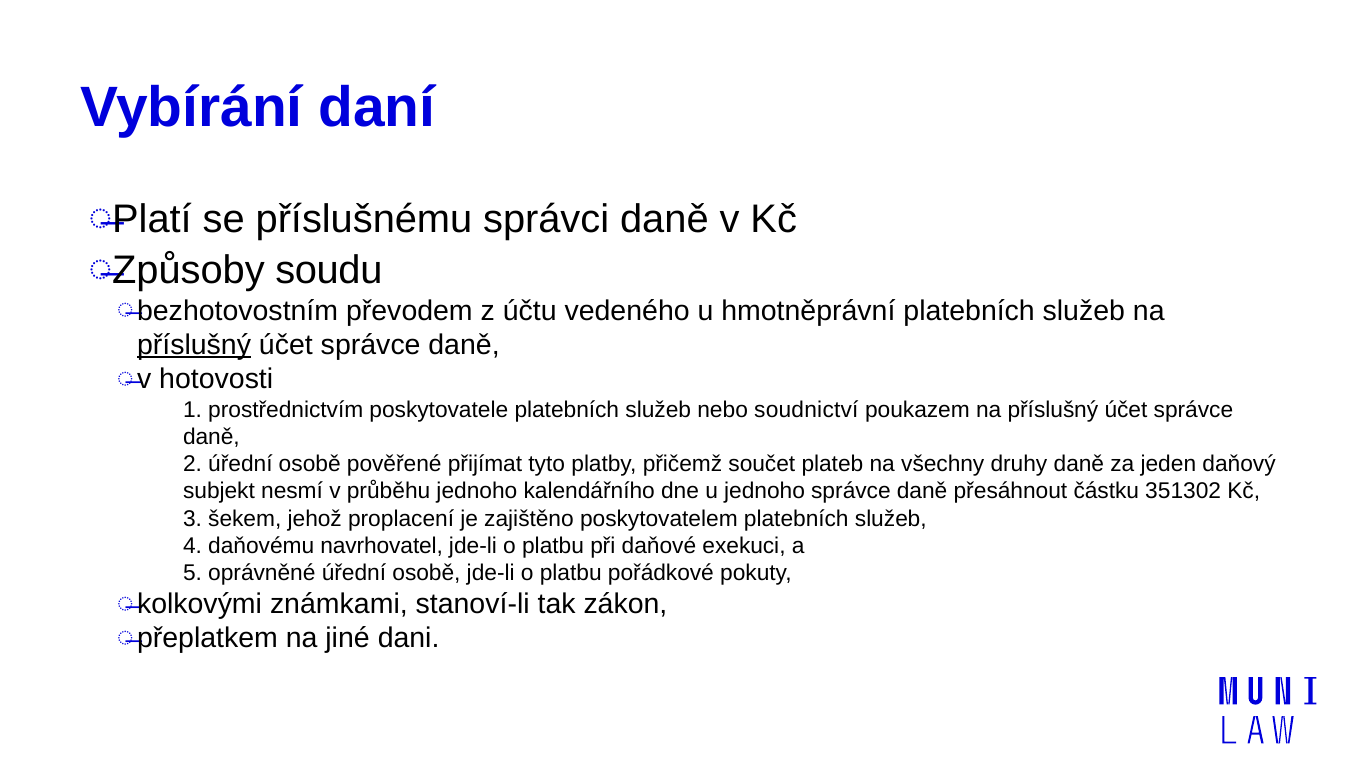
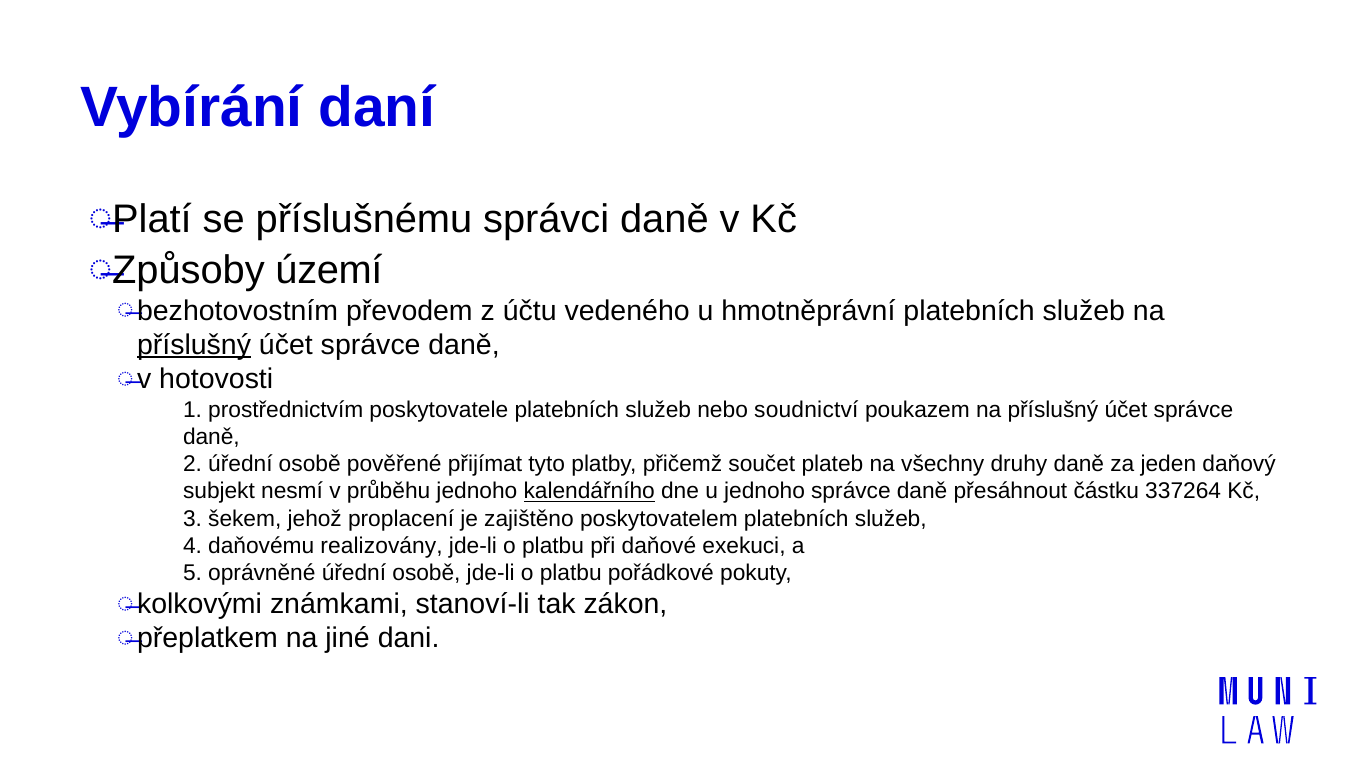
soudu: soudu -> území
kalendářního underline: none -> present
351302: 351302 -> 337264
navrhovatel: navrhovatel -> realizovány
